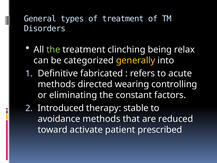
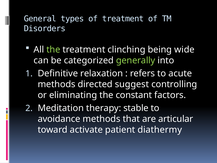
relax: relax -> wide
generally colour: yellow -> light green
fabricated: fabricated -> relaxation
wearing: wearing -> suggest
Introduced: Introduced -> Meditation
reduced: reduced -> articular
prescribed: prescribed -> diathermy
